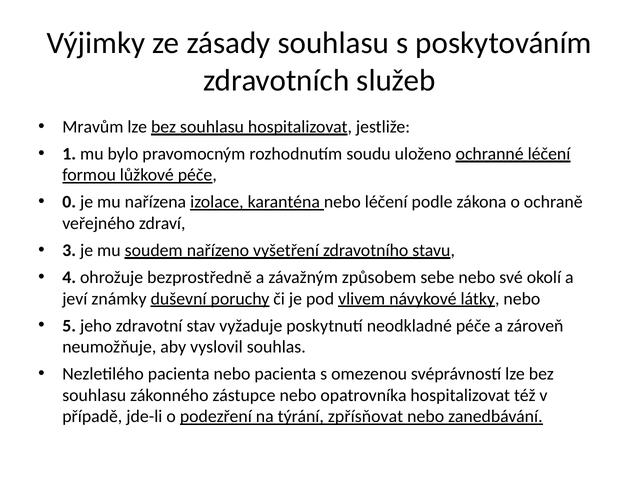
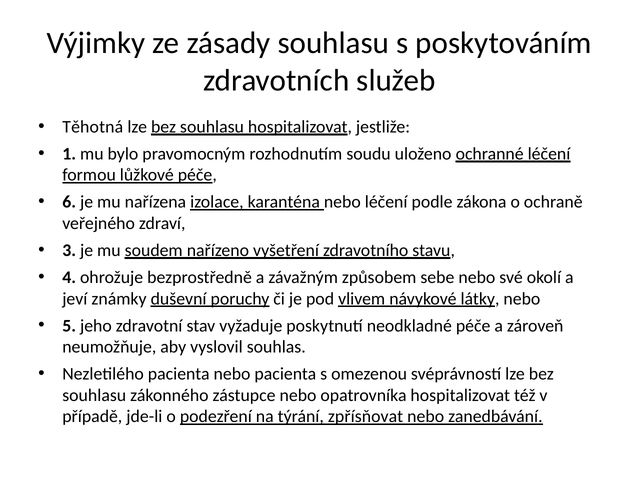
Mravům: Mravům -> Těhotná
0: 0 -> 6
